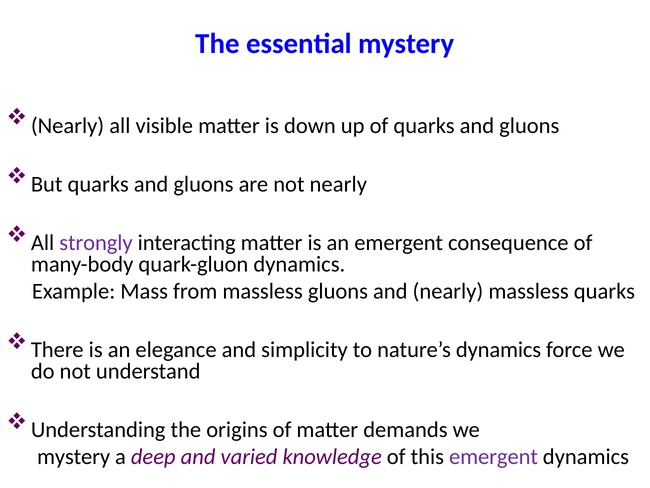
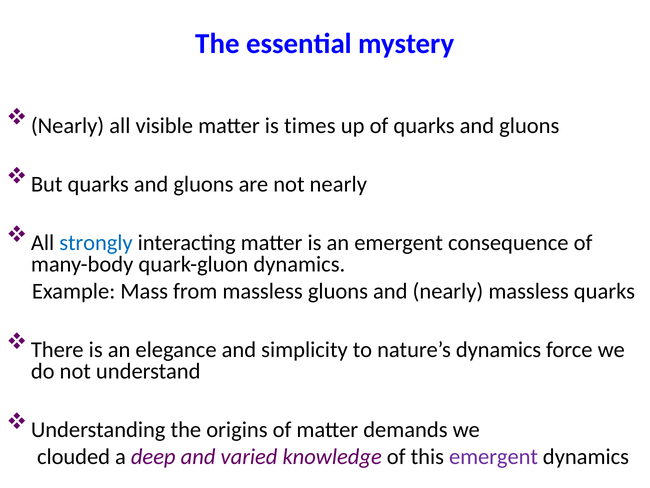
down: down -> times
strongly colour: purple -> blue
mystery at (74, 456): mystery -> clouded
